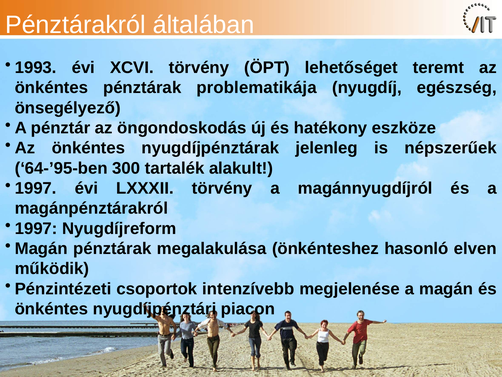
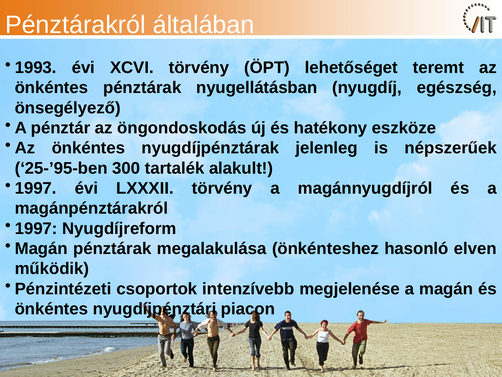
problematikája: problematikája -> nyugellátásban
64-’95-ben: 64-’95-ben -> 25-’95-ben
